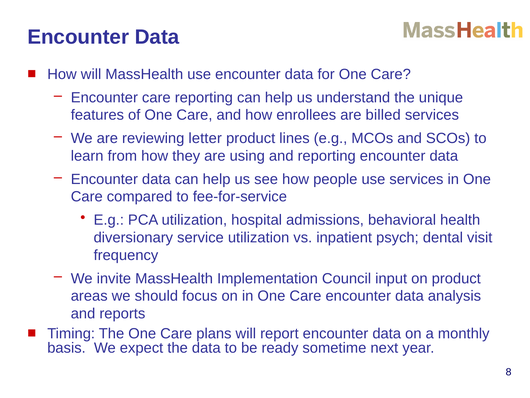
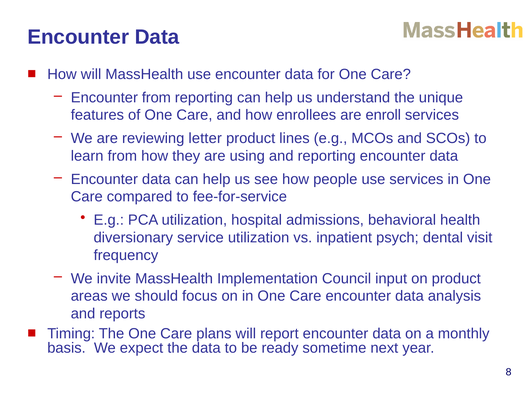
Encounter care: care -> from
billed: billed -> enroll
